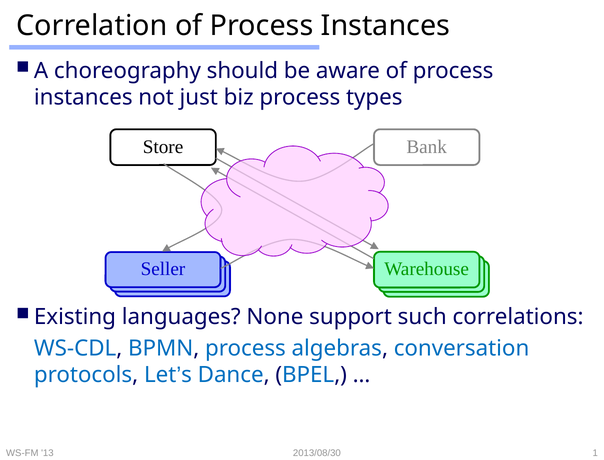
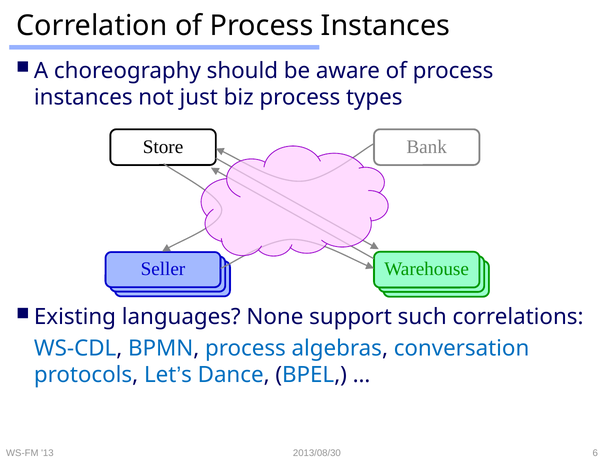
1: 1 -> 6
